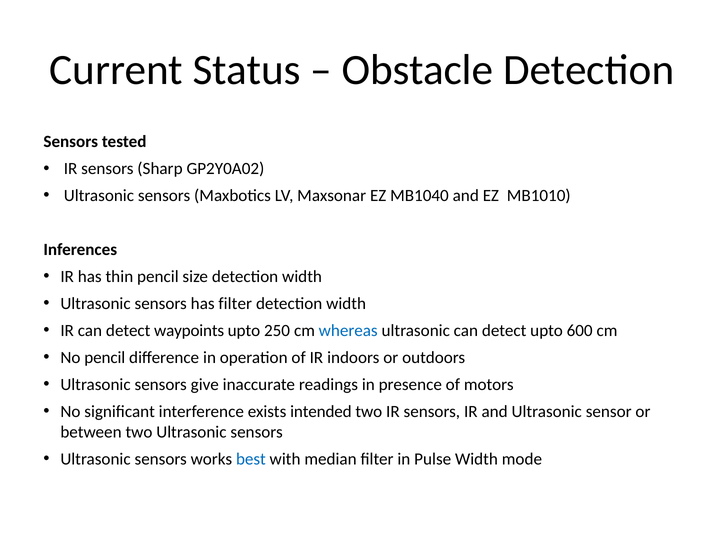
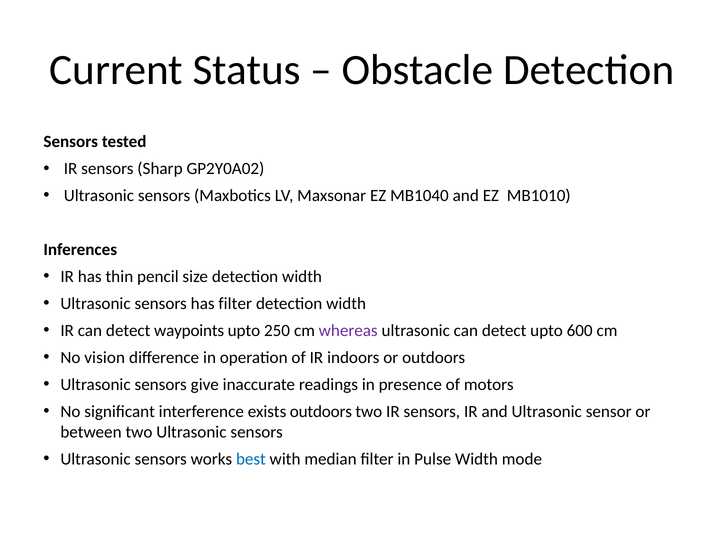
whereas colour: blue -> purple
No pencil: pencil -> vision
exists intended: intended -> outdoors
